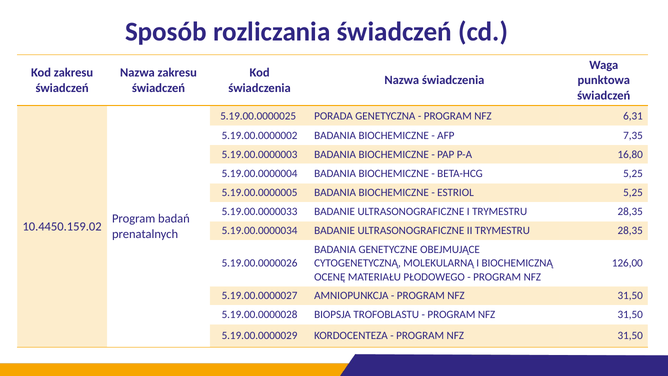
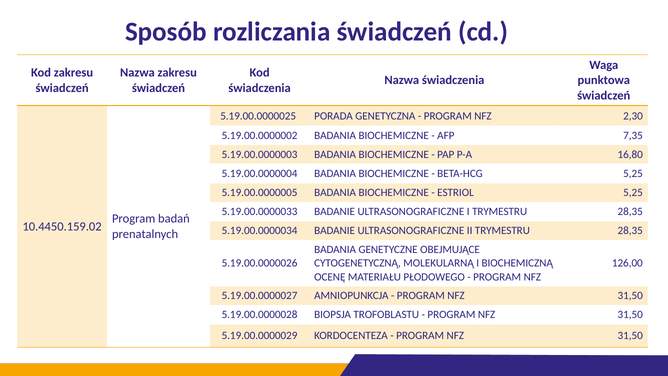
6,31: 6,31 -> 2,30
